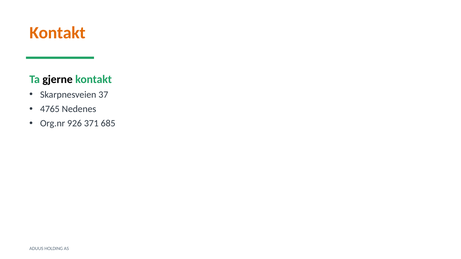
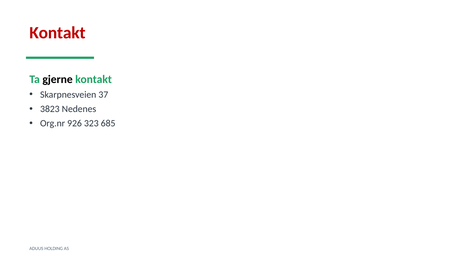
Kontakt at (57, 33) colour: orange -> red
4765: 4765 -> 3823
371: 371 -> 323
